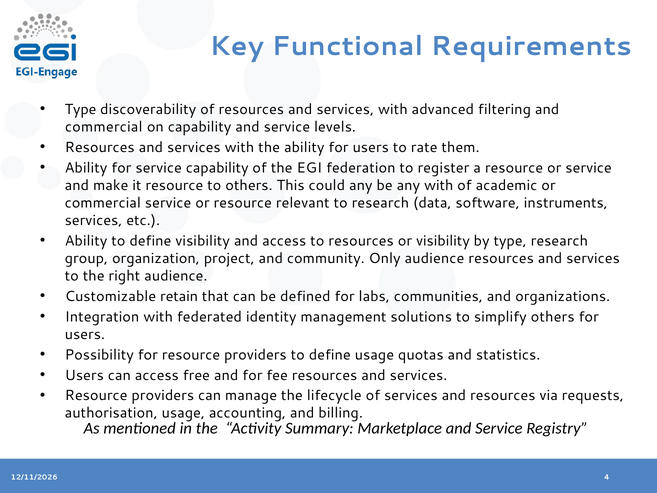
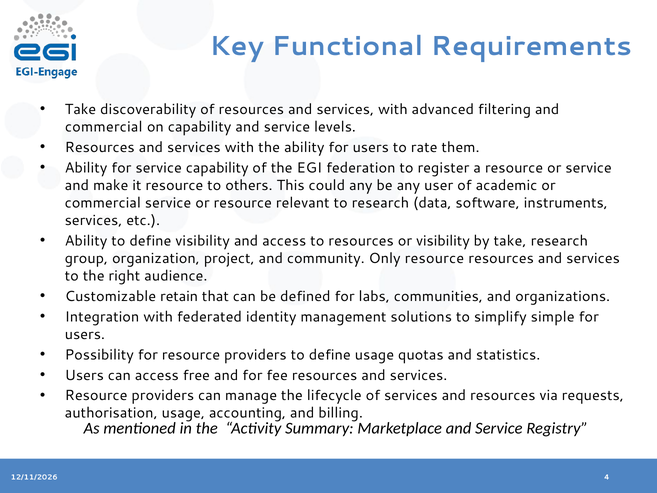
Type at (80, 109): Type -> Take
any with: with -> user
by type: type -> take
Only audience: audience -> resource
simplify others: others -> simple
